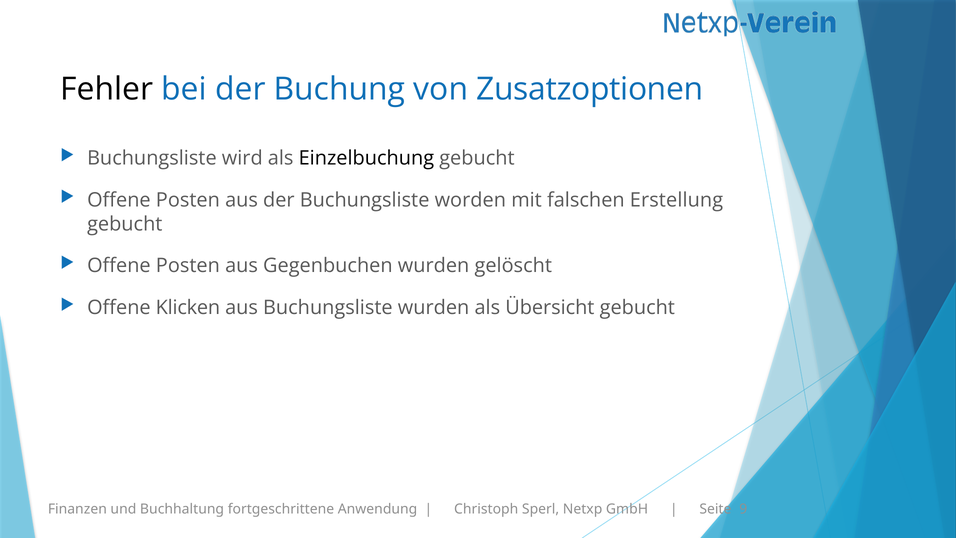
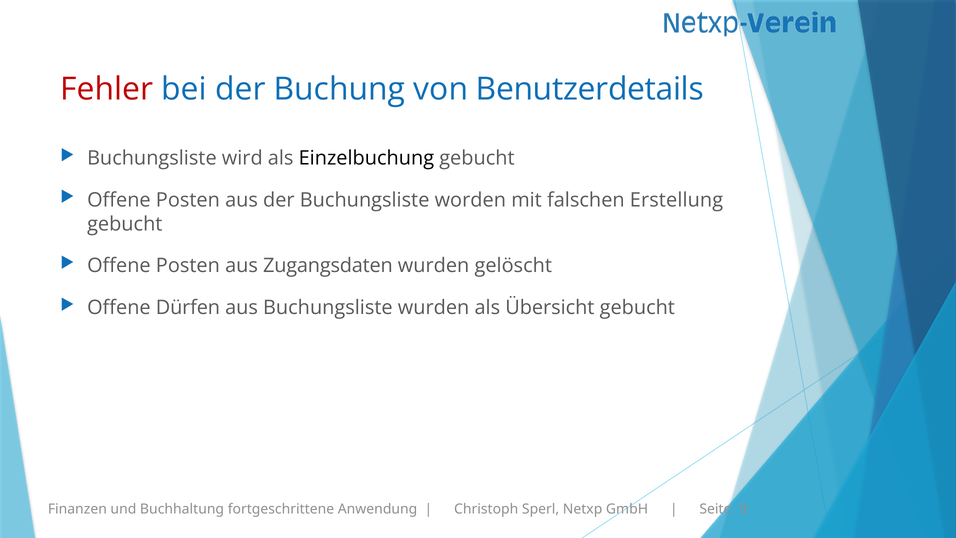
Fehler colour: black -> red
Zusatzoptionen: Zusatzoptionen -> Benutzerdetails
Gegenbuchen: Gegenbuchen -> Zugangsdaten
Klicken: Klicken -> Dürfen
